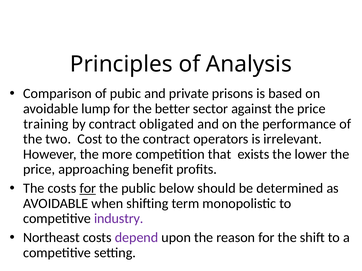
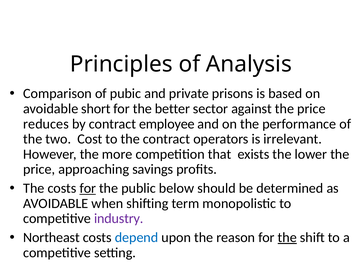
lump: lump -> short
training: training -> reduces
obligated: obligated -> employee
benefit: benefit -> savings
depend colour: purple -> blue
the at (287, 238) underline: none -> present
